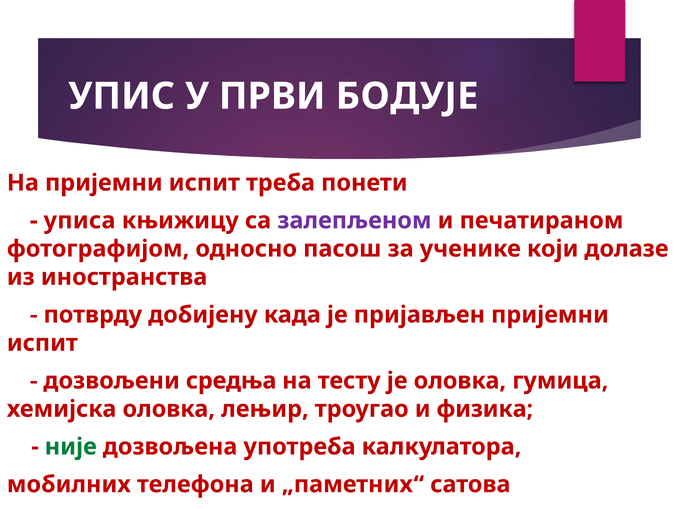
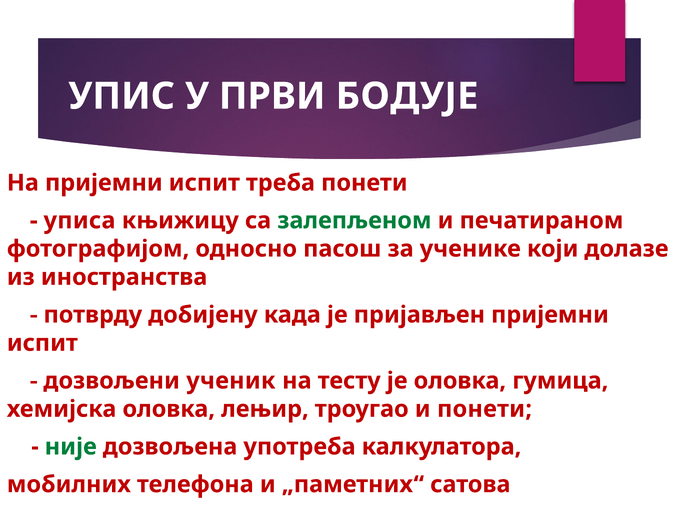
залепљеном colour: purple -> green
средња: средња -> ученик
и физика: физика -> понети
